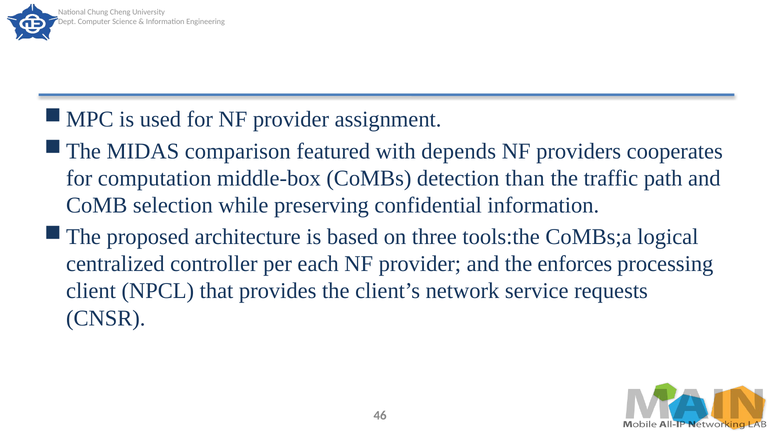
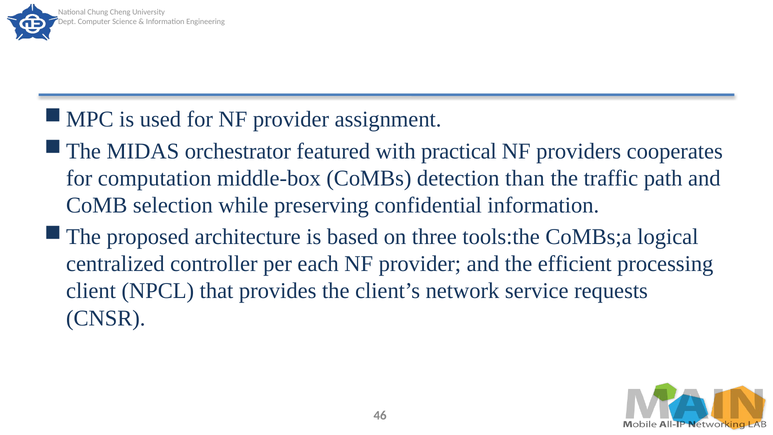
comparison: comparison -> orchestrator
depends: depends -> practical
enforces: enforces -> efficient
